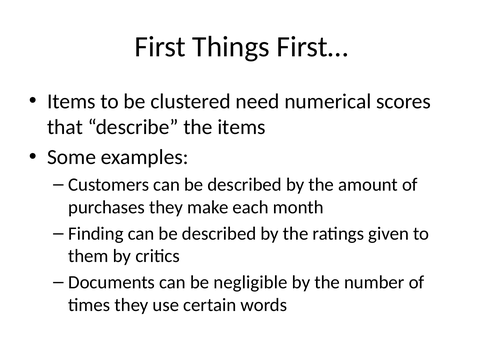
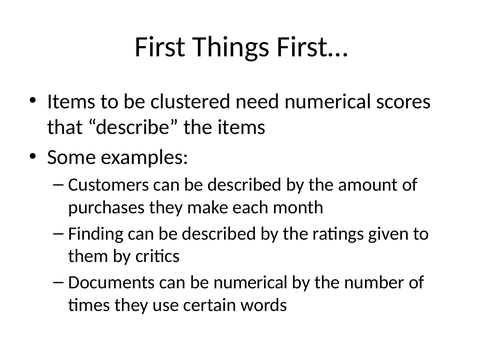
be negligible: negligible -> numerical
